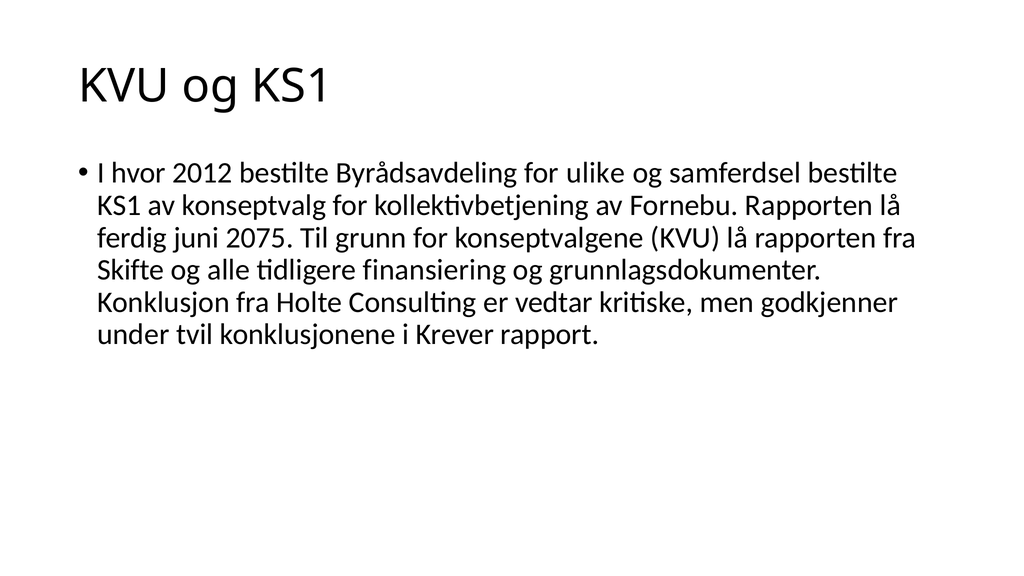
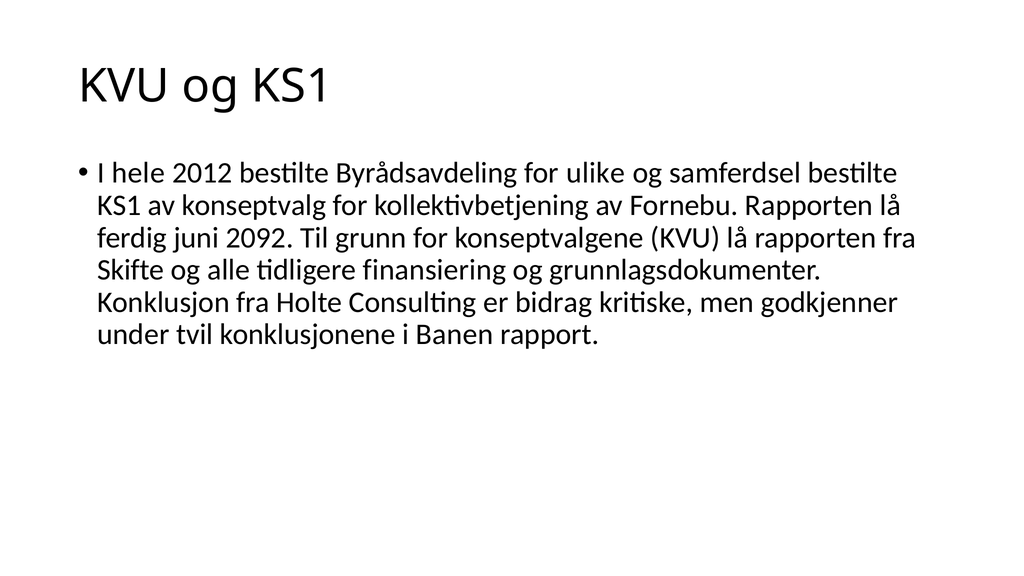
hvor: hvor -> hele
2075: 2075 -> 2092
vedtar: vedtar -> bidrag
Krever: Krever -> Banen
